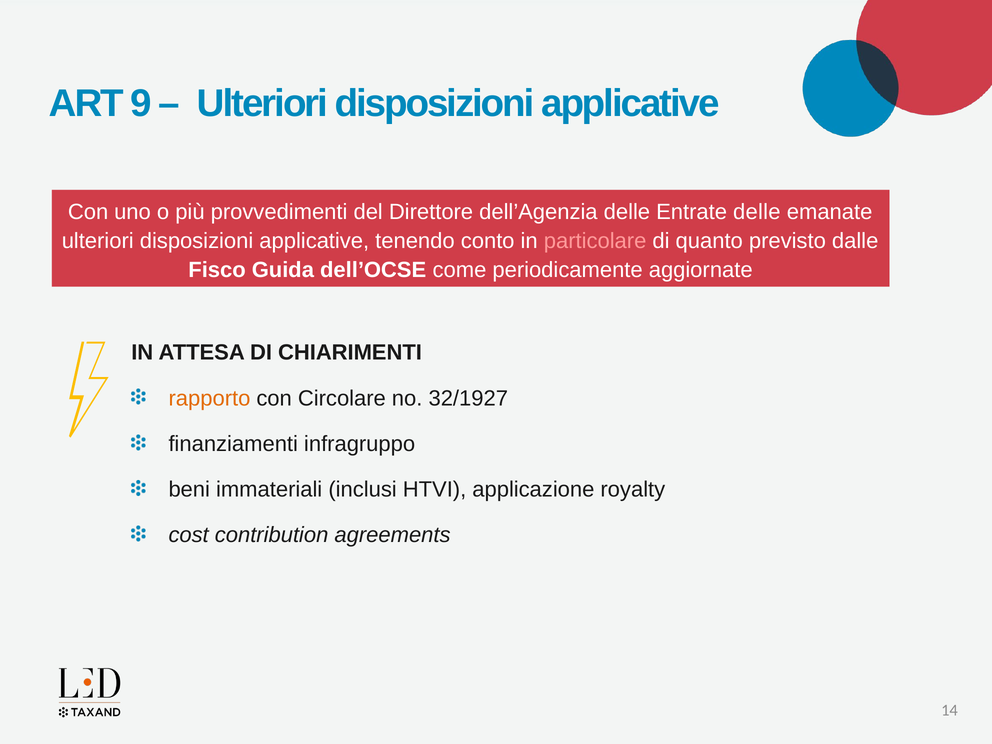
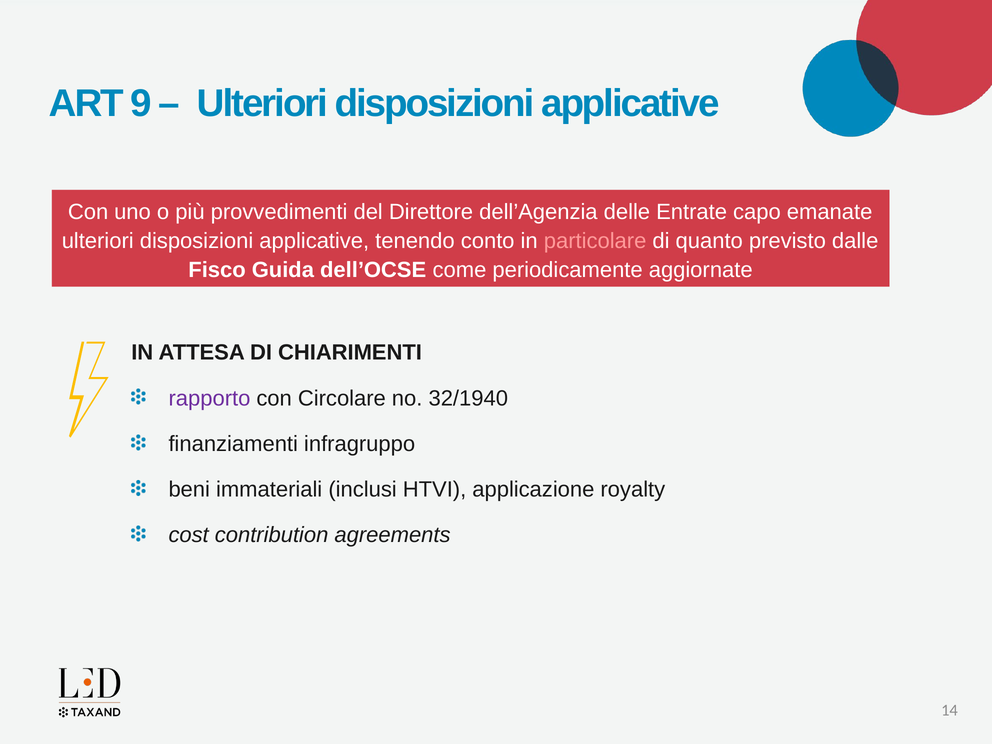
Entrate delle: delle -> capo
rapporto colour: orange -> purple
32/1927: 32/1927 -> 32/1940
